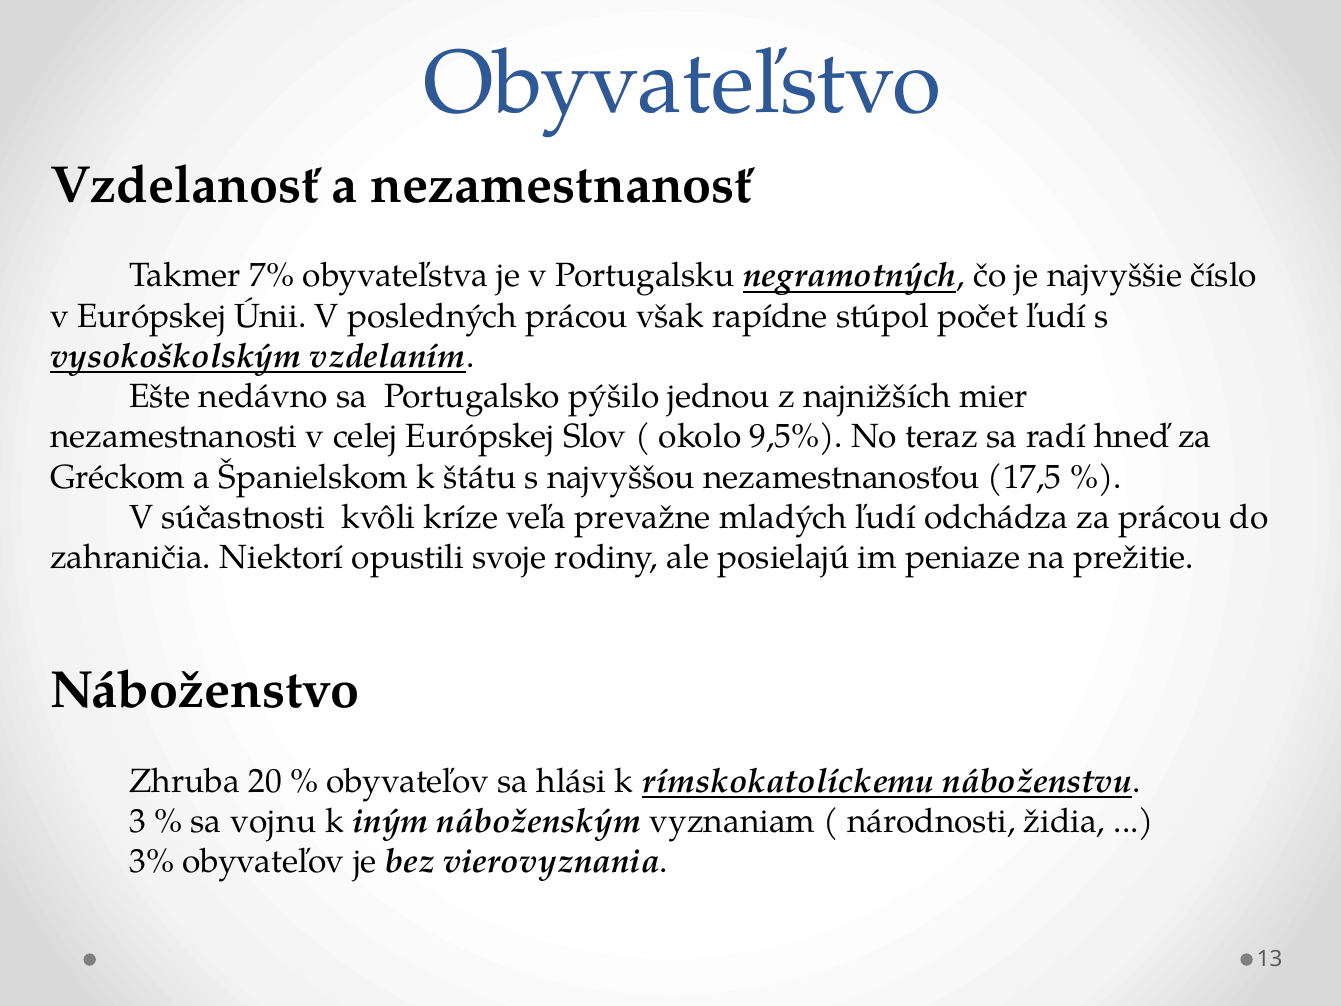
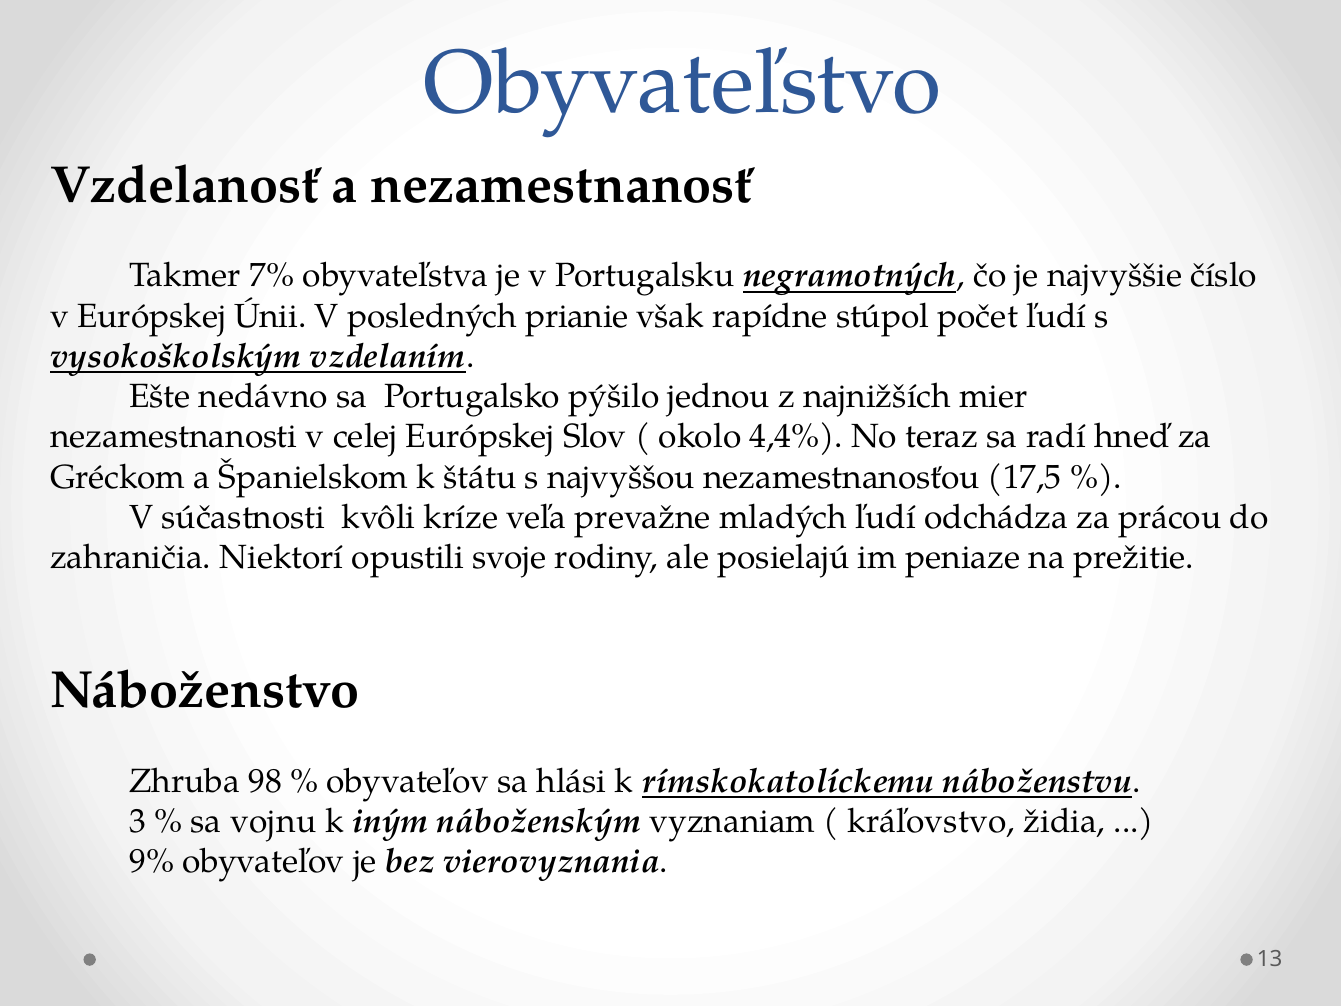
posledných prácou: prácou -> prianie
9,5%: 9,5% -> 4,4%
20: 20 -> 98
národnosti: národnosti -> kráľovstvo
3%: 3% -> 9%
